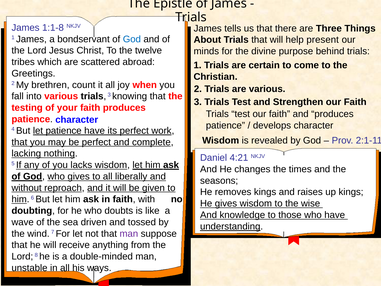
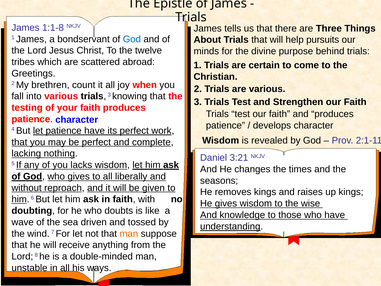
present: present -> pursuits
4:21: 4:21 -> 3:21
man at (129, 233) colour: purple -> orange
